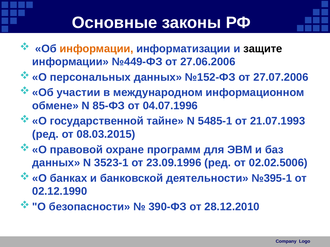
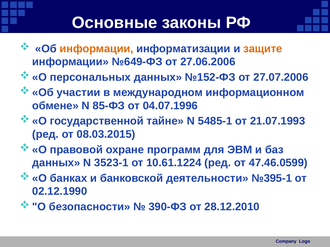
защите colour: black -> orange
№449-ФЗ: №449-ФЗ -> №649-ФЗ
23.09.1996: 23.09.1996 -> 10.61.1224
02.02.5006: 02.02.5006 -> 47.46.0599
